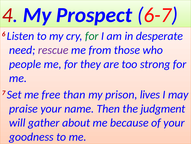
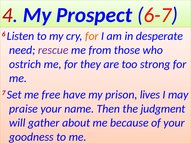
for at (92, 36) colour: green -> orange
people: people -> ostrich
than: than -> have
